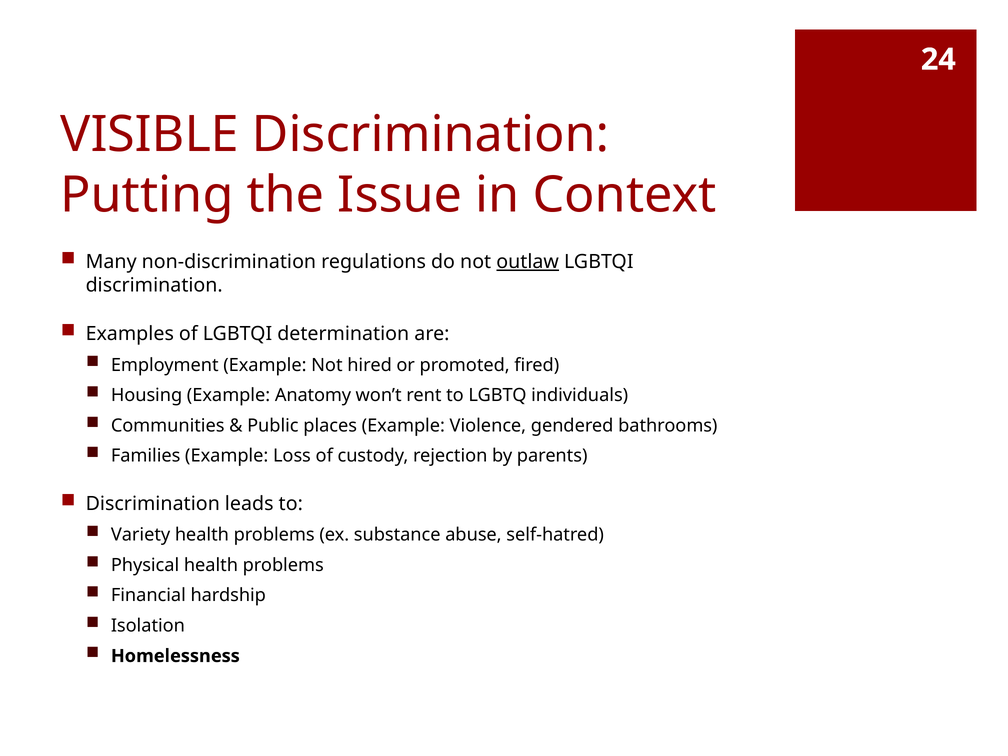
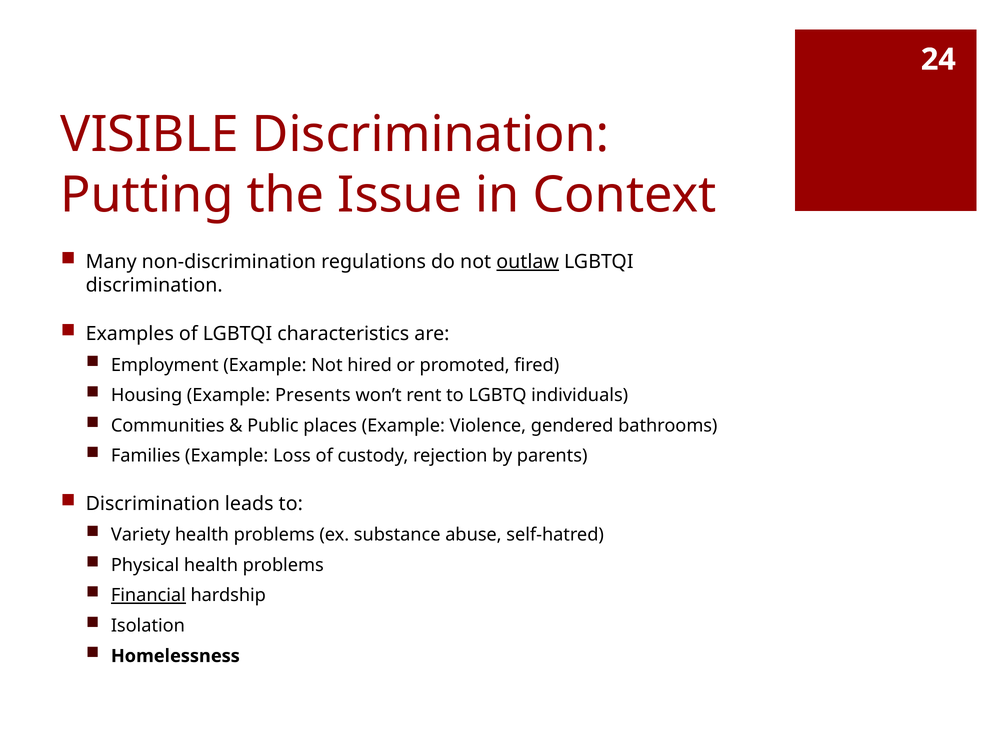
determination: determination -> characteristics
Anatomy: Anatomy -> Presents
Financial underline: none -> present
